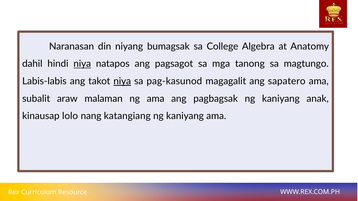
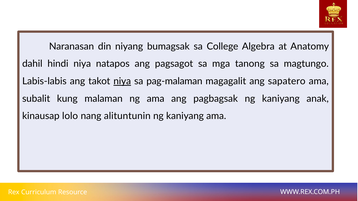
niya at (82, 64) underline: present -> none
pag-kasunod: pag-kasunod -> pag-malaman
araw: araw -> kung
katangiang: katangiang -> alituntunin
